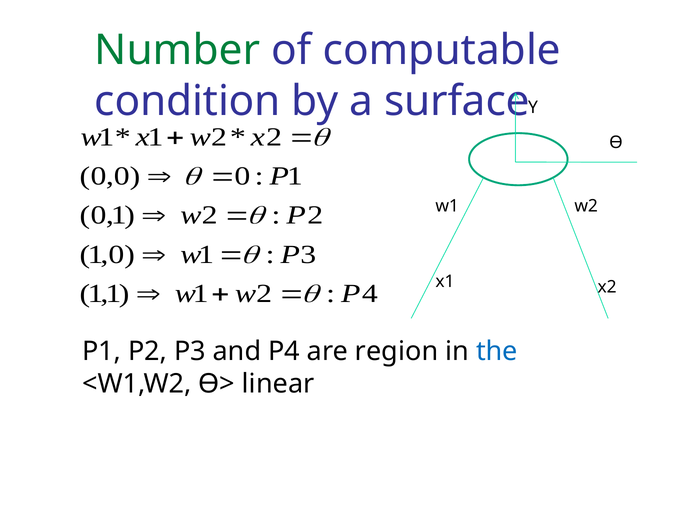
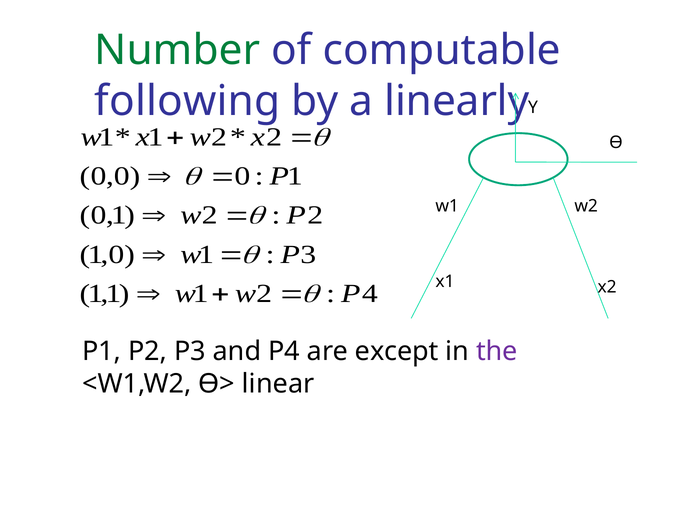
condition: condition -> following
surface: surface -> linearly
region: region -> except
the colour: blue -> purple
